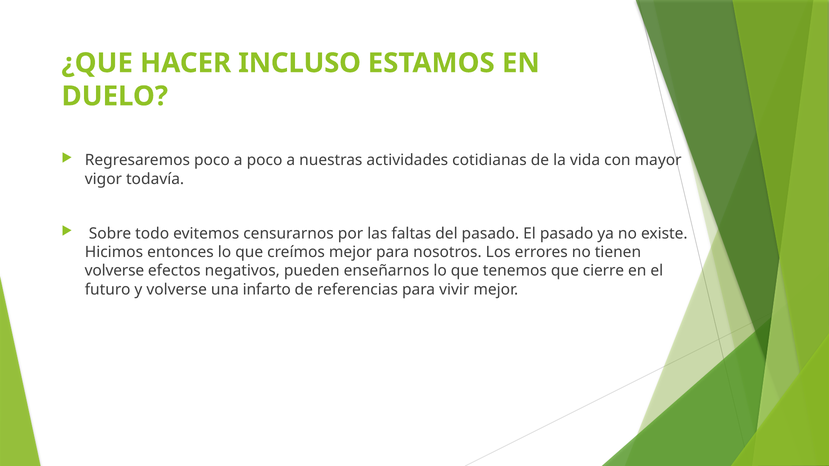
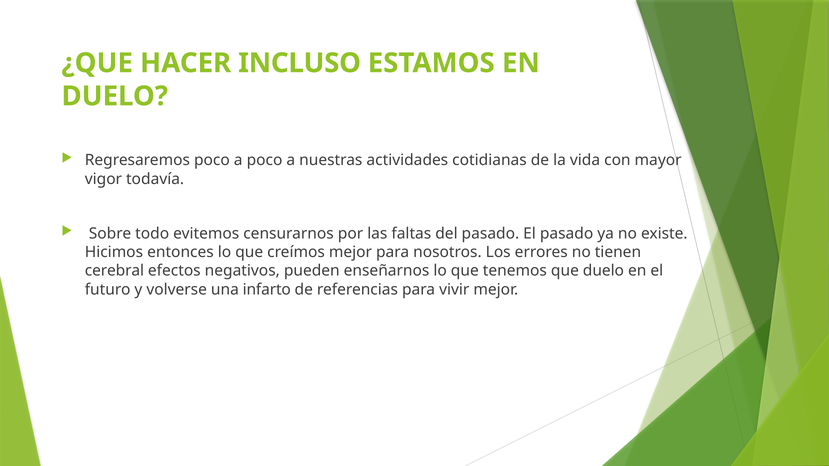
volverse at (114, 271): volverse -> cerebral
que cierre: cierre -> duelo
